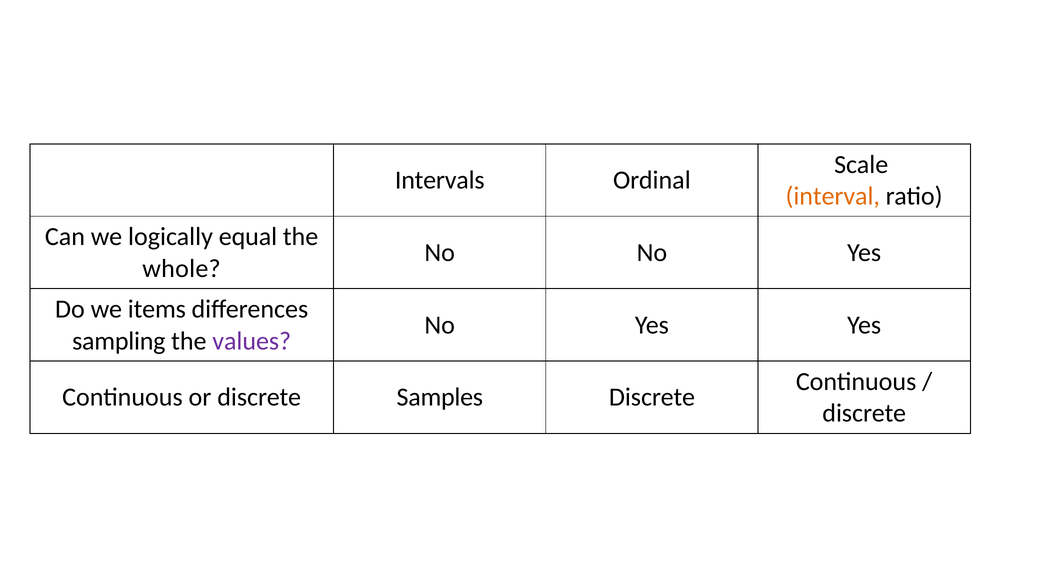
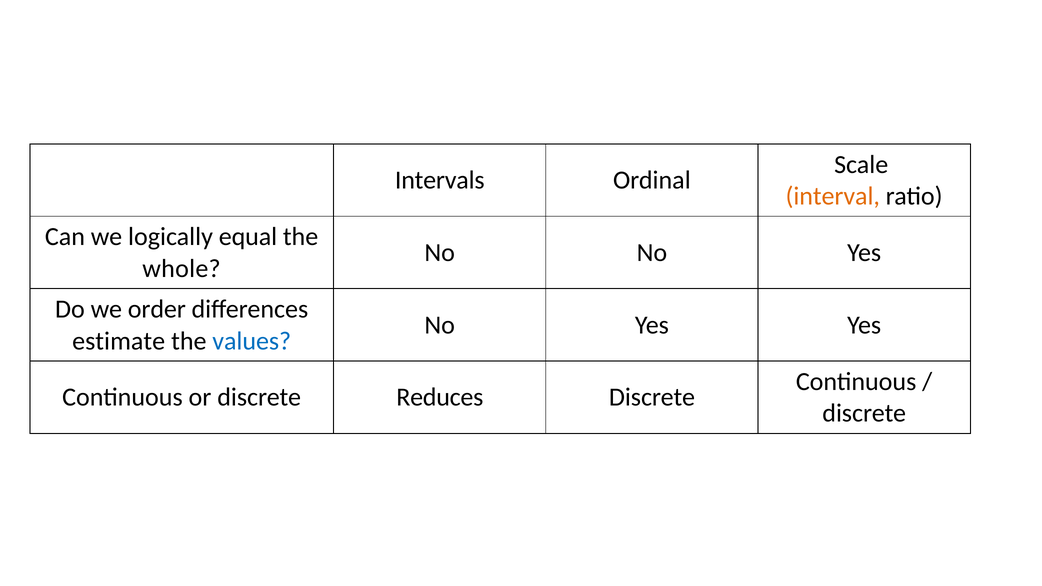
items: items -> order
sampling: sampling -> estimate
values colour: purple -> blue
Samples: Samples -> Reduces
